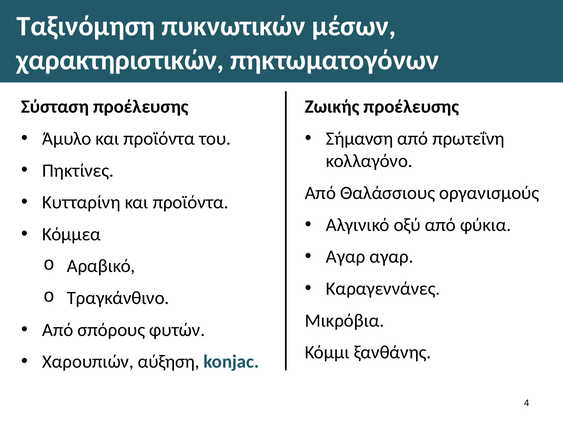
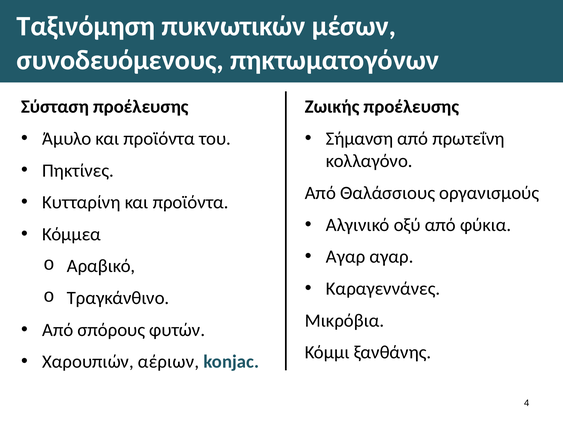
χαρακτηριστικών: χαρακτηριστικών -> συνοδευόμενους
αύξηση: αύξηση -> αέριων
